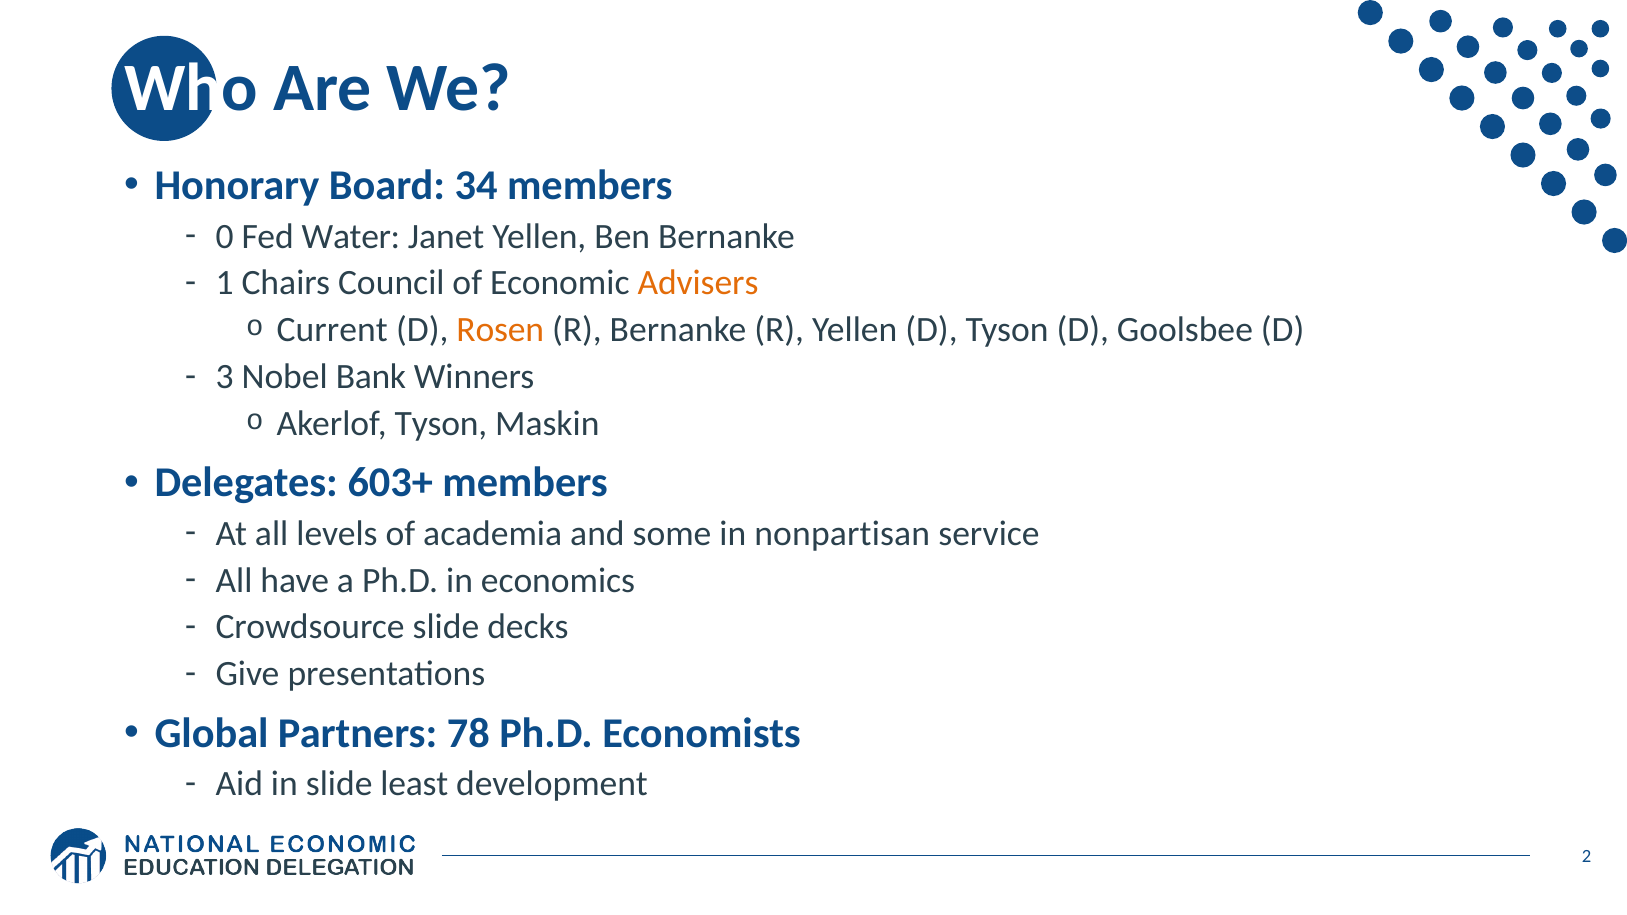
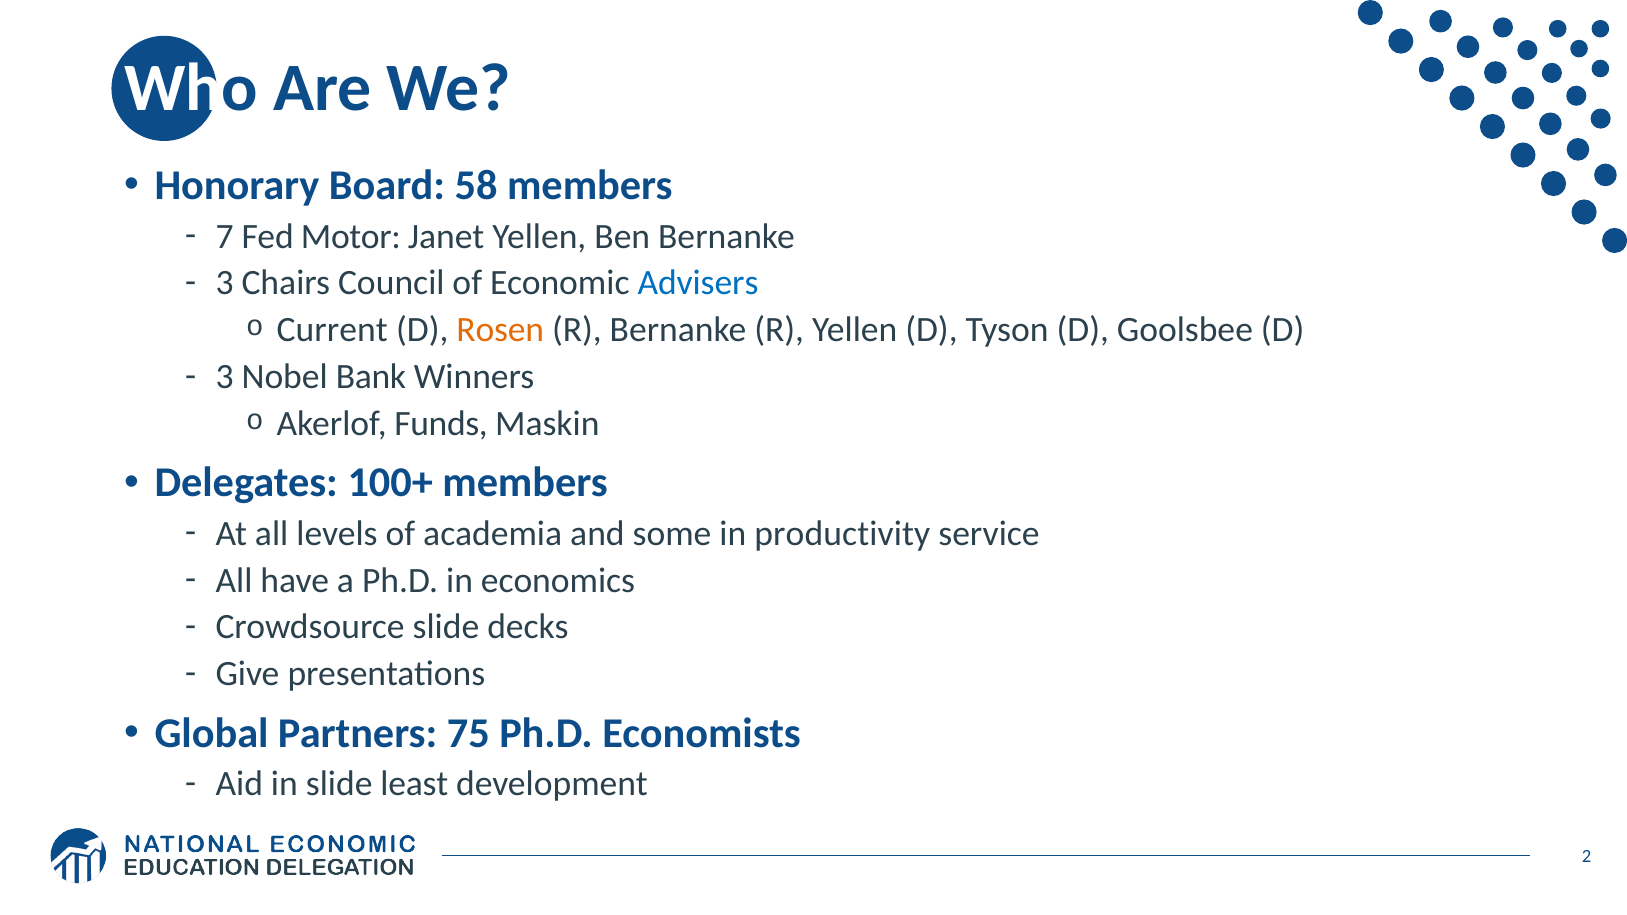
34: 34 -> 58
0: 0 -> 7
Water: Water -> Motor
1 at (225, 283): 1 -> 3
Advisers colour: orange -> blue
Akerlof Tyson: Tyson -> Funds
603+: 603+ -> 100+
nonpartisan: nonpartisan -> productivity
78: 78 -> 75
